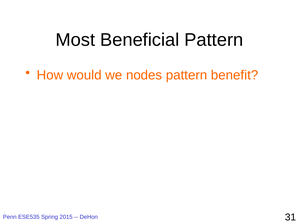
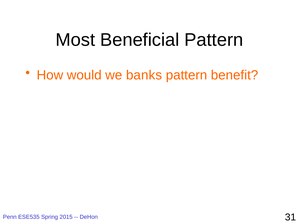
nodes: nodes -> banks
